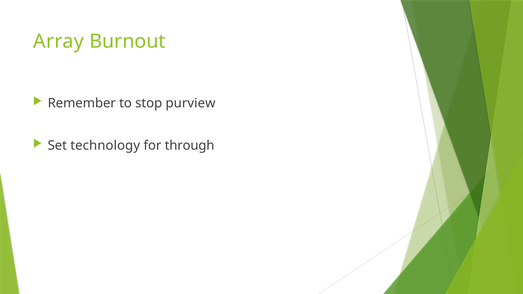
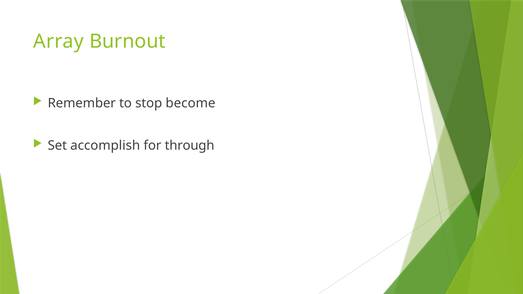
purview: purview -> become
technology: technology -> accomplish
